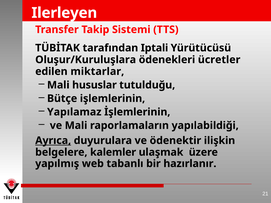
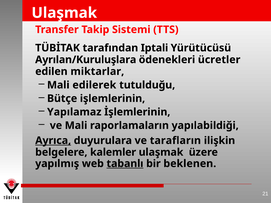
Ilerleyen at (64, 13): Ilerleyen -> Ulaşmak
Oluşur/Kuruluşlara: Oluşur/Kuruluşlara -> Ayrılan/Kuruluşlara
hususlar: hususlar -> edilerek
ödenektir: ödenektir -> tarafların
tabanlı underline: none -> present
hazırlanır: hazırlanır -> beklenen
